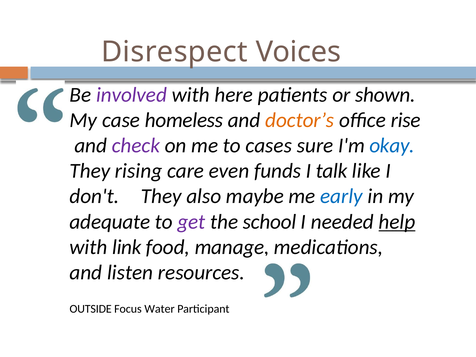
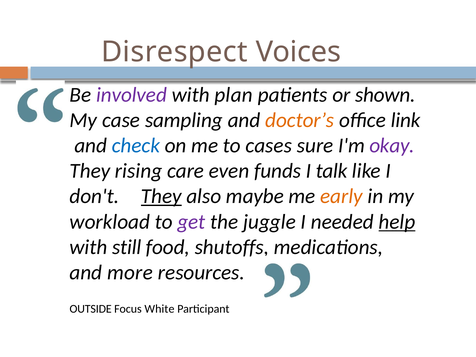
here: here -> plan
homeless: homeless -> sampling
rise: rise -> link
check colour: purple -> blue
okay colour: blue -> purple
They at (161, 196) underline: none -> present
early colour: blue -> orange
adequate: adequate -> workload
school: school -> juggle
link: link -> still
manage: manage -> shutoffs
listen: listen -> more
Water: Water -> White
